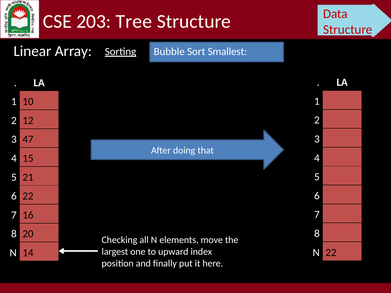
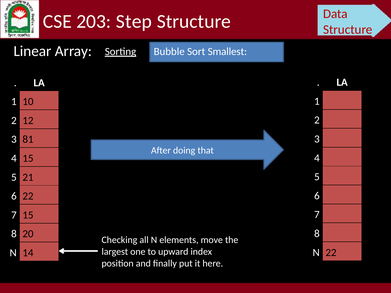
Tree: Tree -> Step
47: 47 -> 81
7 16: 16 -> 15
